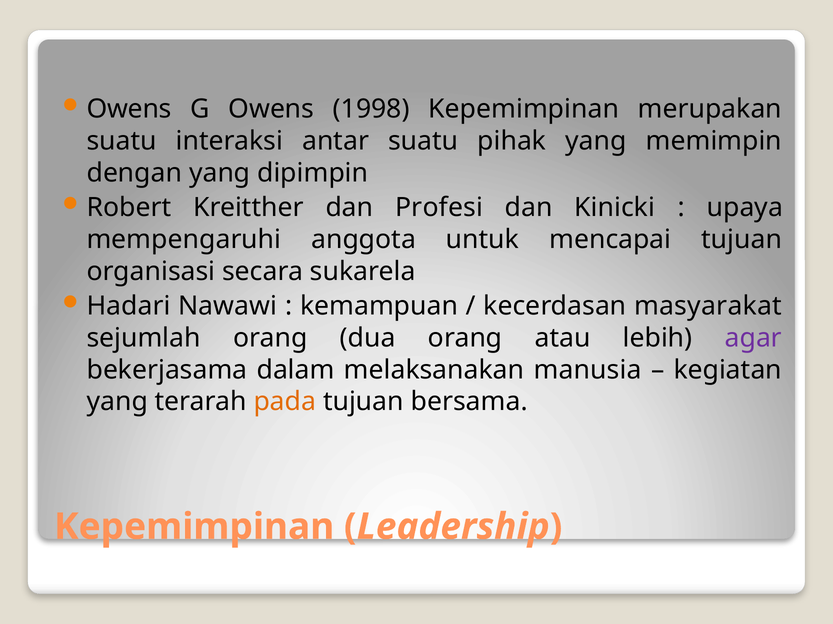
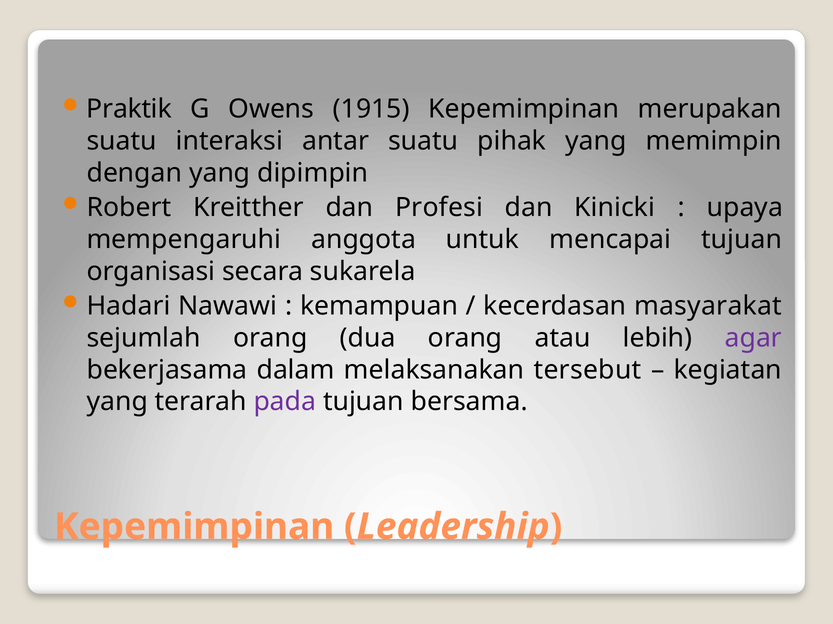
Owens at (129, 109): Owens -> Praktik
1998: 1998 -> 1915
manusia: manusia -> tersebut
pada colour: orange -> purple
